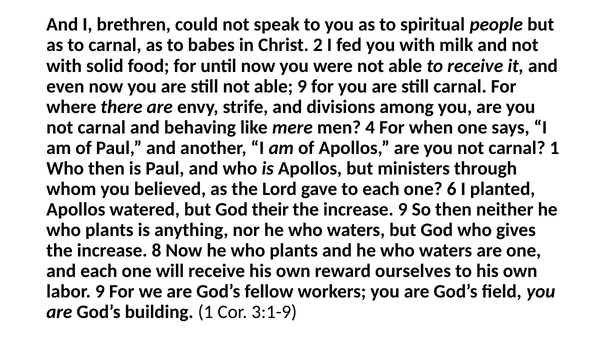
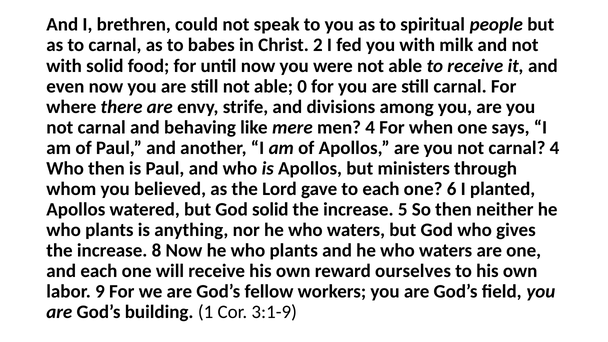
able 9: 9 -> 0
carnal 1: 1 -> 4
God their: their -> solid
increase 9: 9 -> 5
